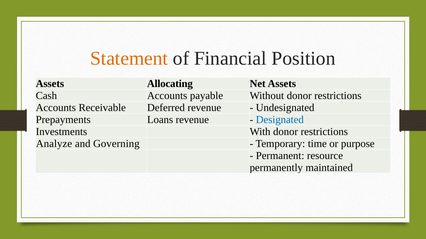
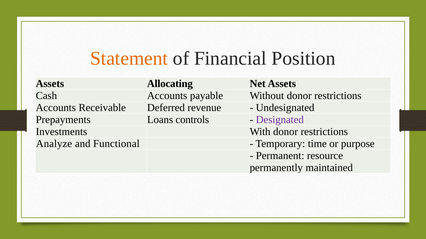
Loans revenue: revenue -> controls
Designated colour: blue -> purple
Governing: Governing -> Functional
